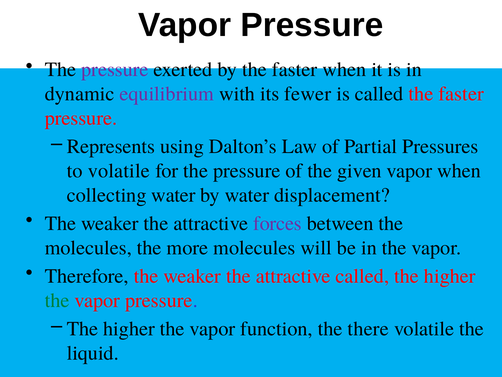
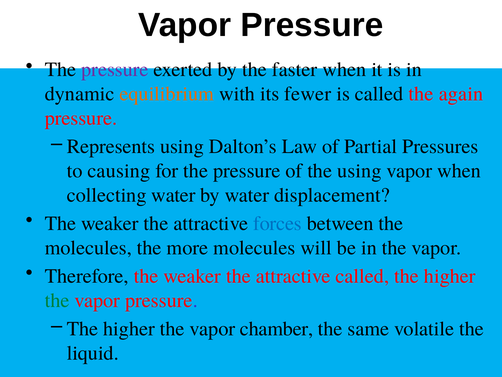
equilibrium colour: purple -> orange
called the faster: faster -> again
to volatile: volatile -> causing
the given: given -> using
forces colour: purple -> blue
function: function -> chamber
there: there -> same
